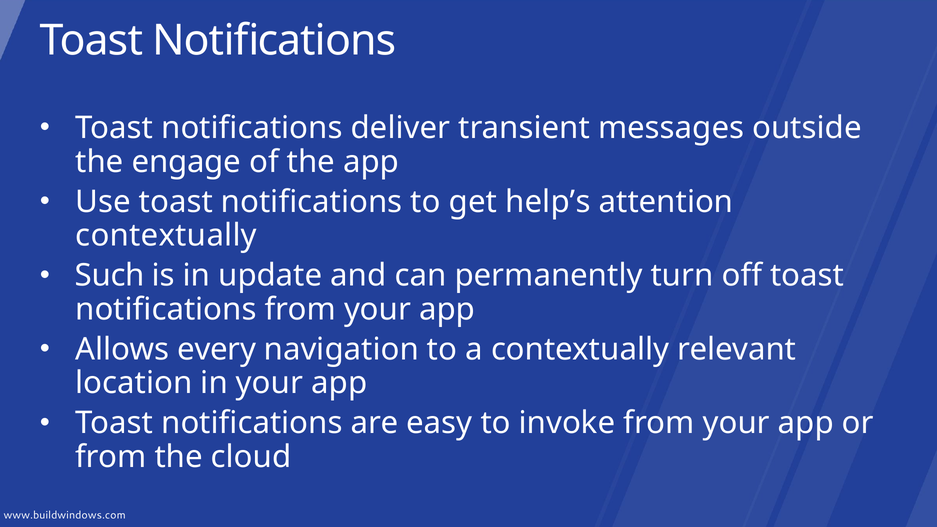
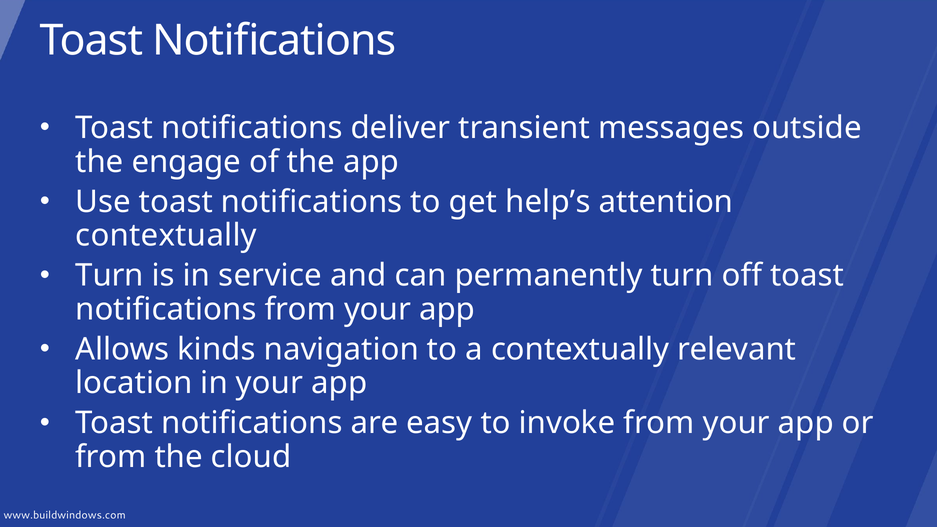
Such at (110, 276): Such -> Turn
update: update -> service
every: every -> kinds
